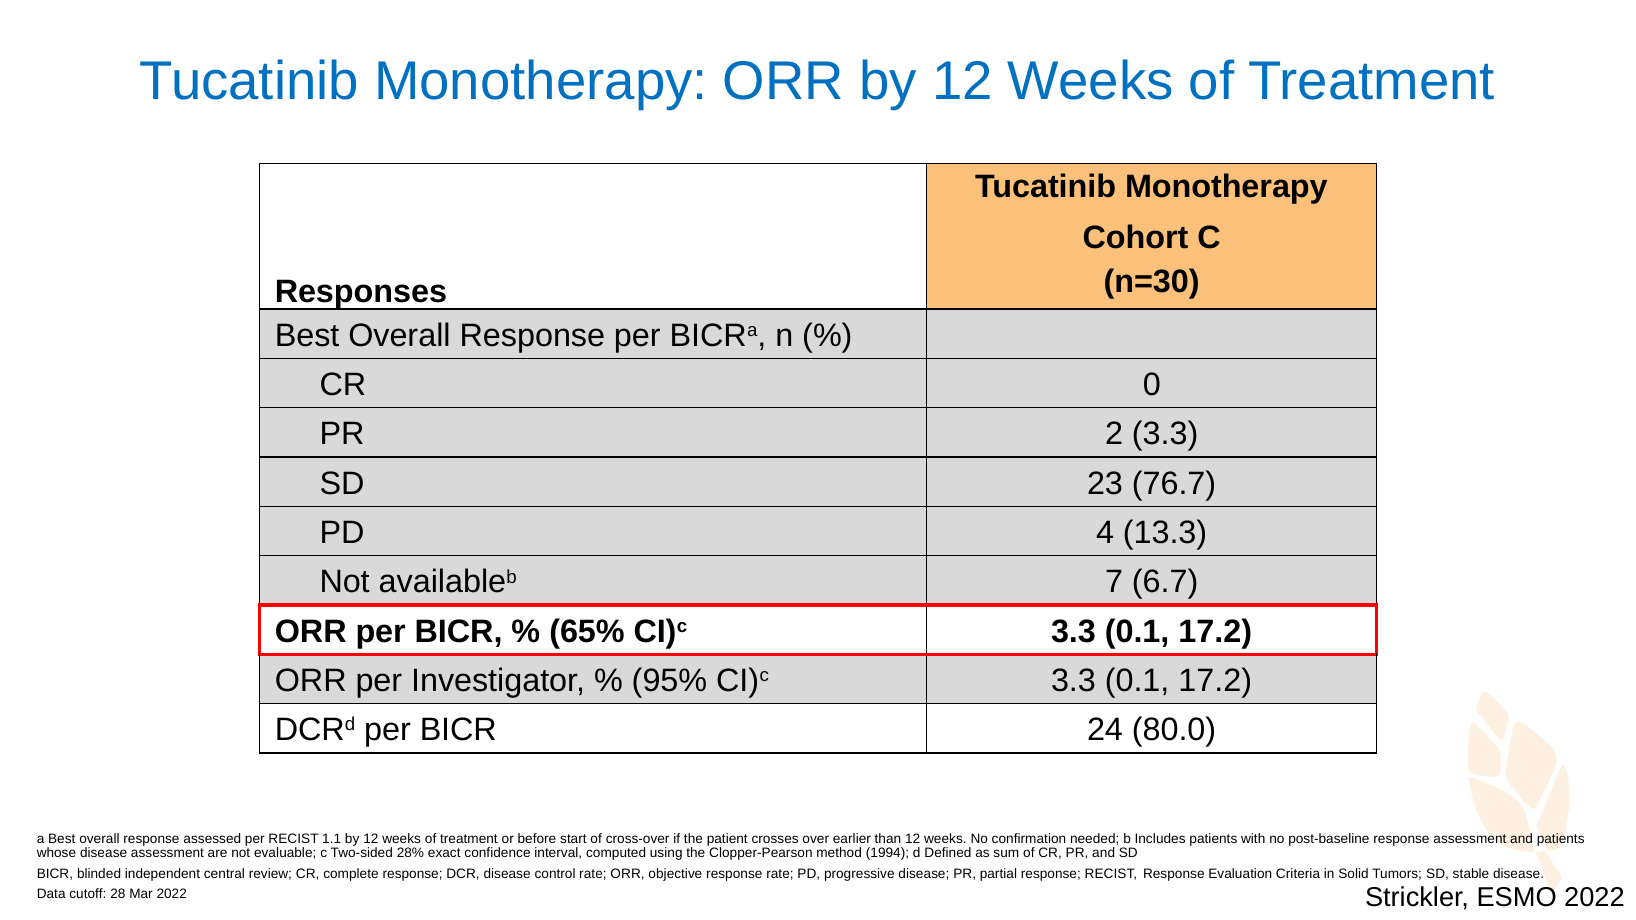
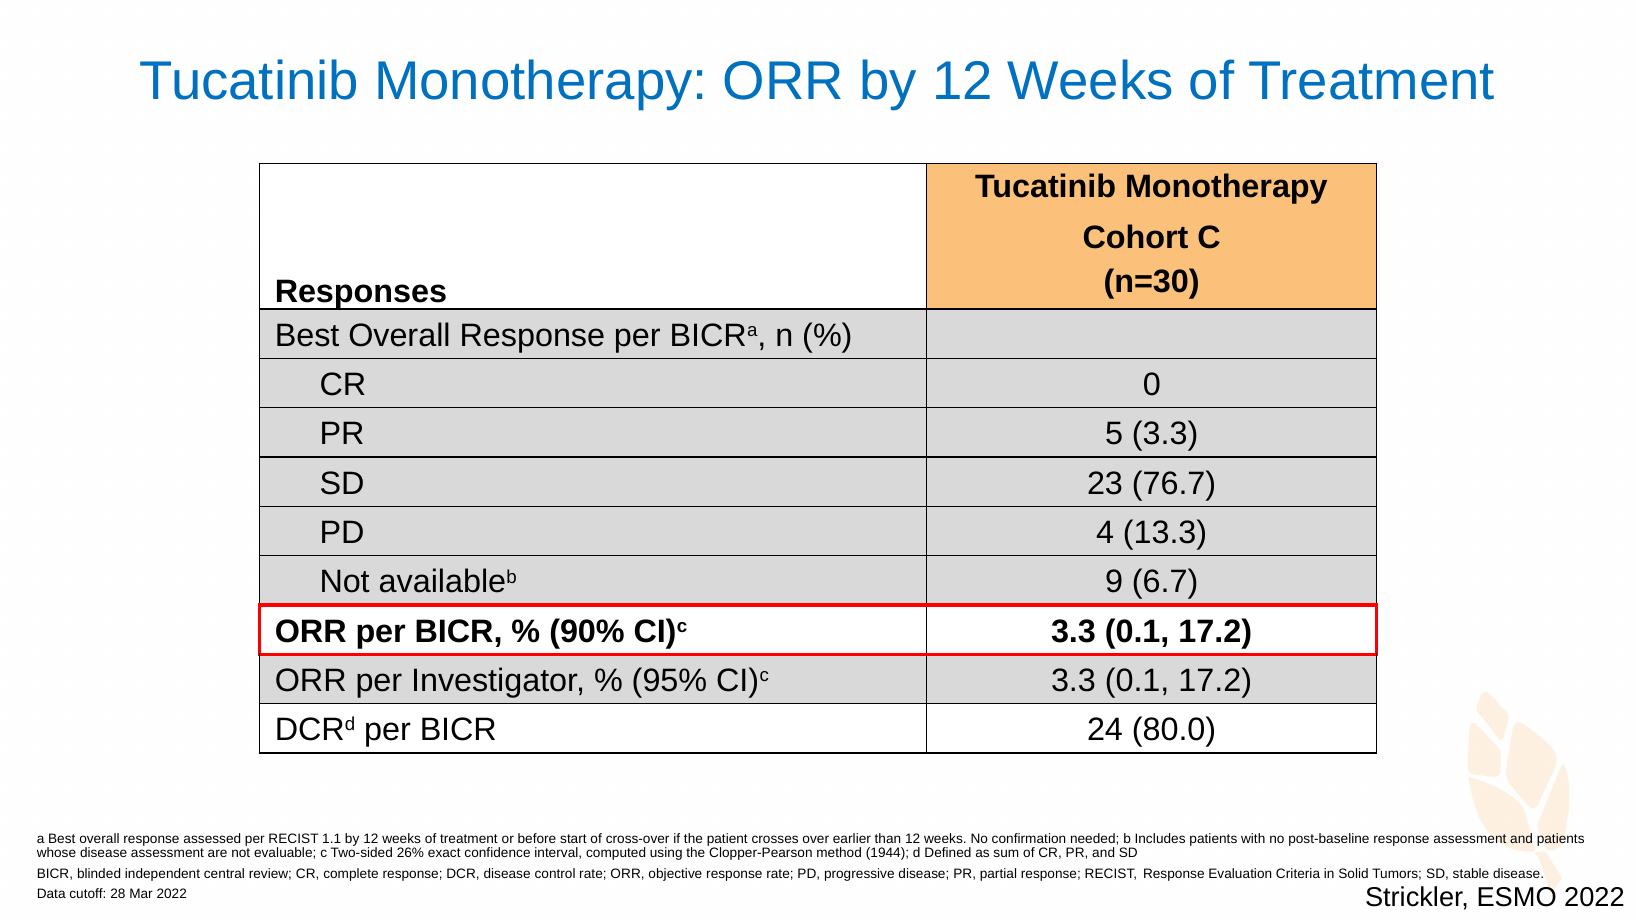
2: 2 -> 5
7: 7 -> 9
65%: 65% -> 90%
28%: 28% -> 26%
1994: 1994 -> 1944
